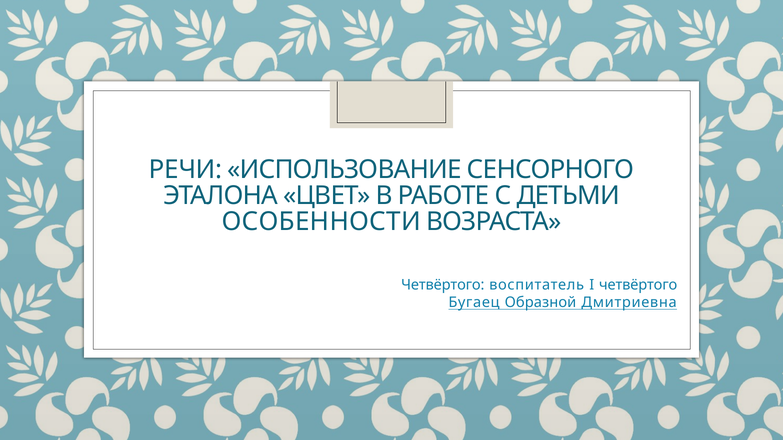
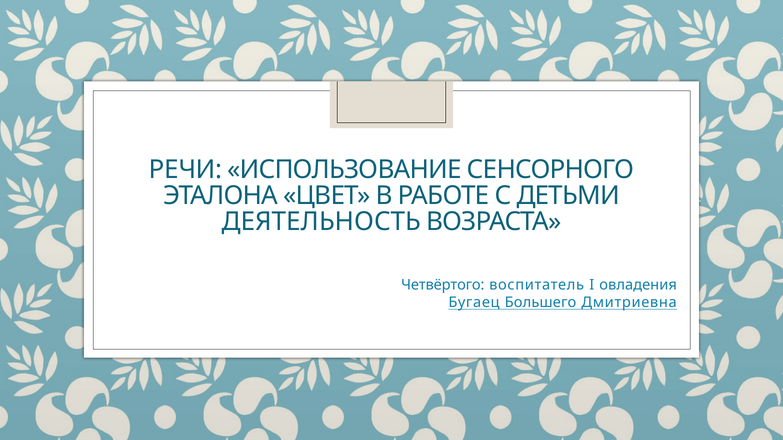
ОСОБЕННОСТИ: ОСОБЕННОСТИ -> ДЕЯТЕЛЬНОСТЬ
I четвёртого: четвёртого -> овладения
Образной: Образной -> Большего
